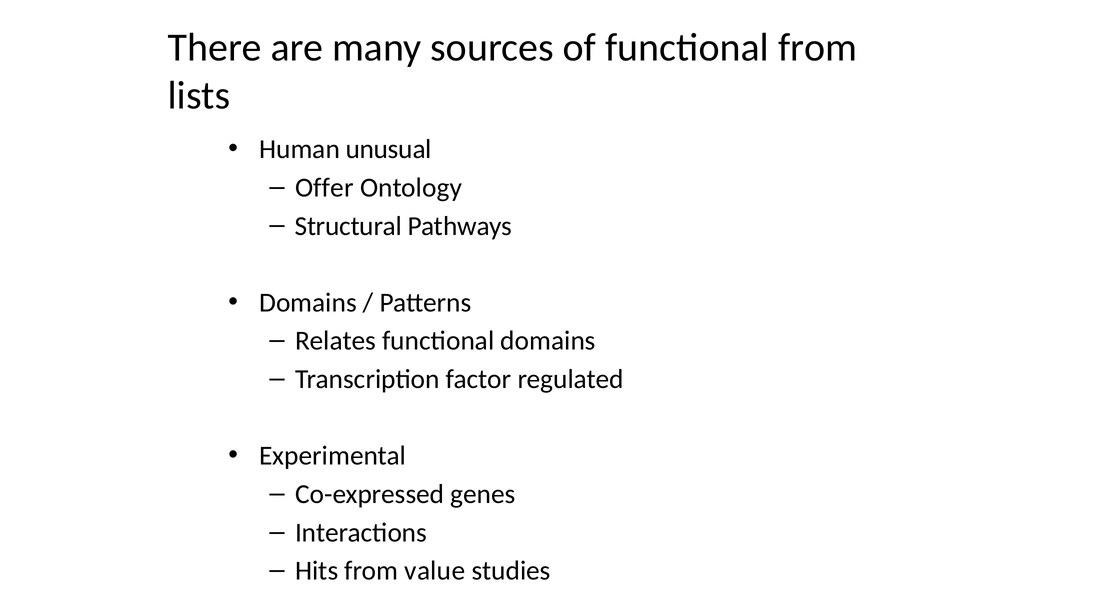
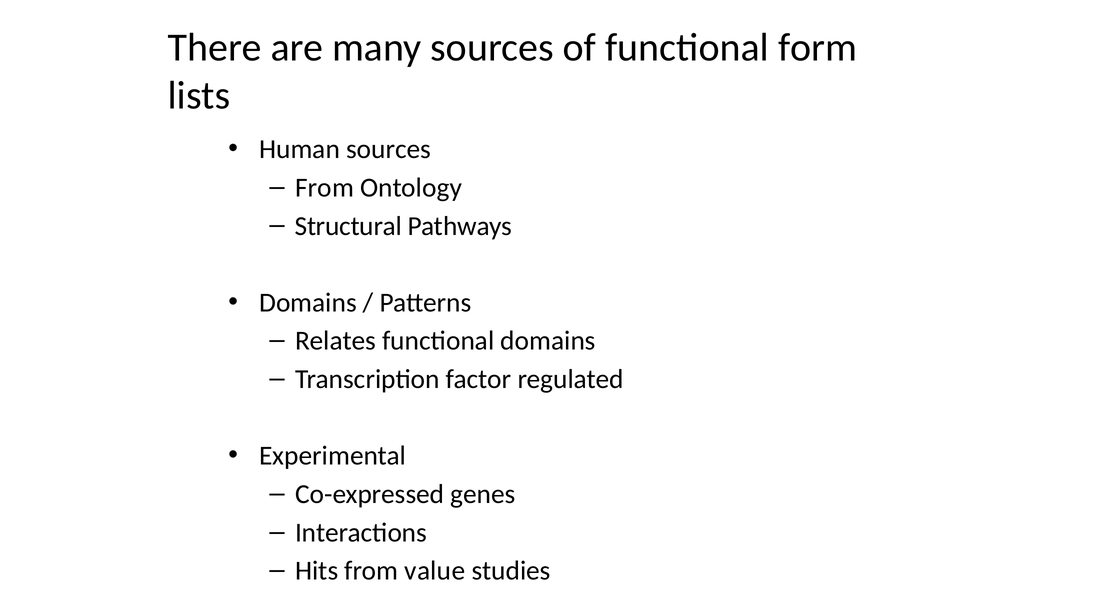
functional from: from -> form
Human unusual: unusual -> sources
Offer at (324, 188): Offer -> From
